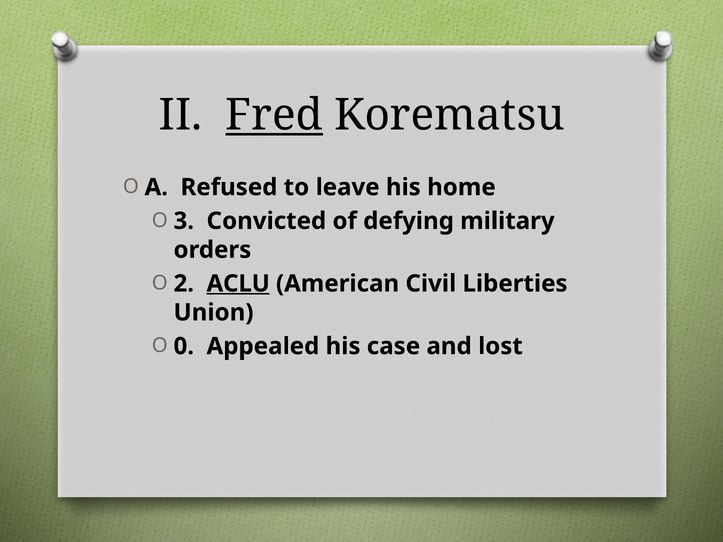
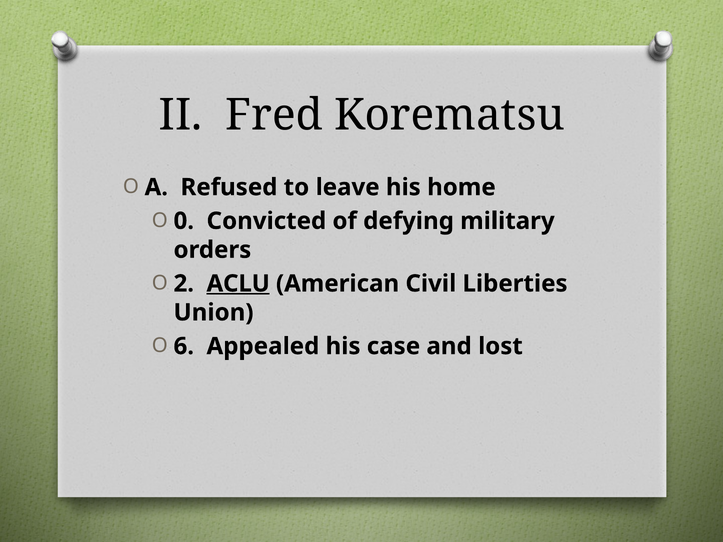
Fred underline: present -> none
3: 3 -> 0
0: 0 -> 6
